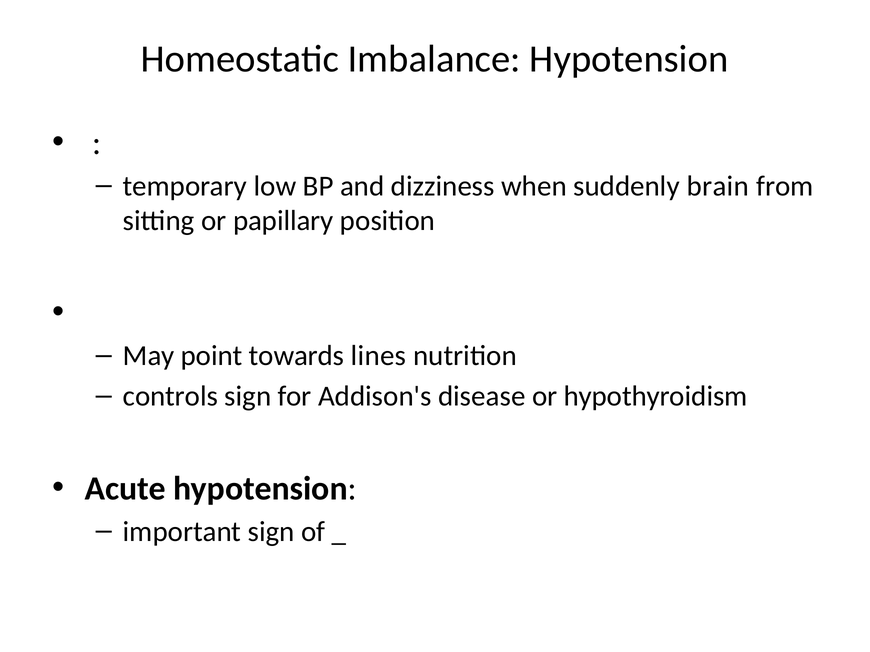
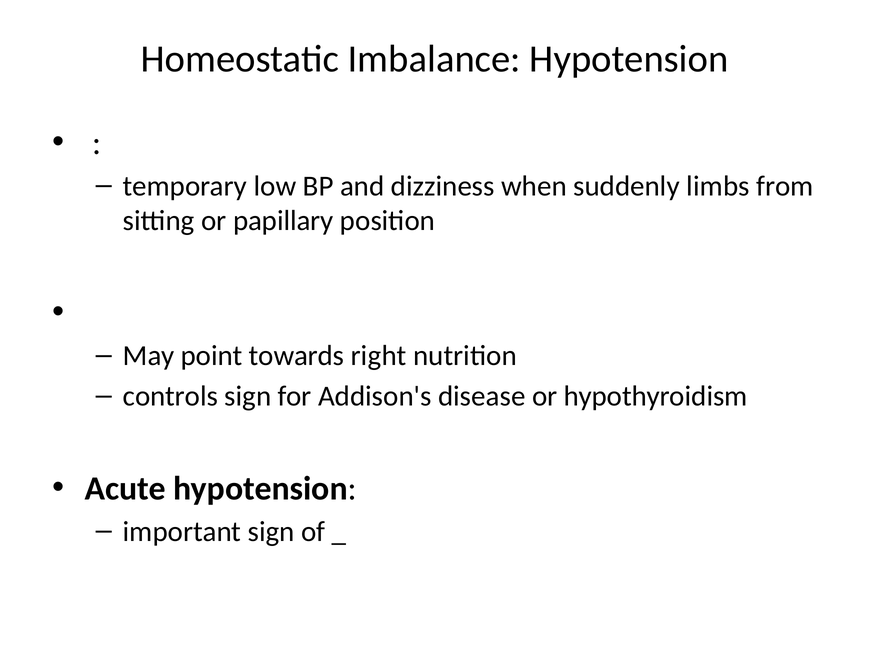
brain: brain -> limbs
lines: lines -> right
